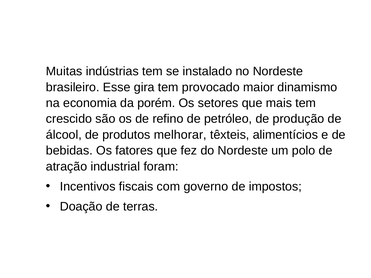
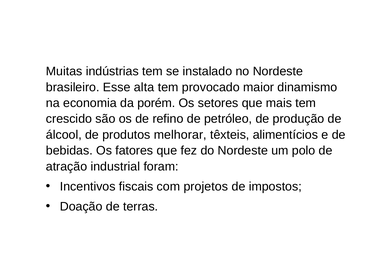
gira: gira -> alta
governo: governo -> projetos
